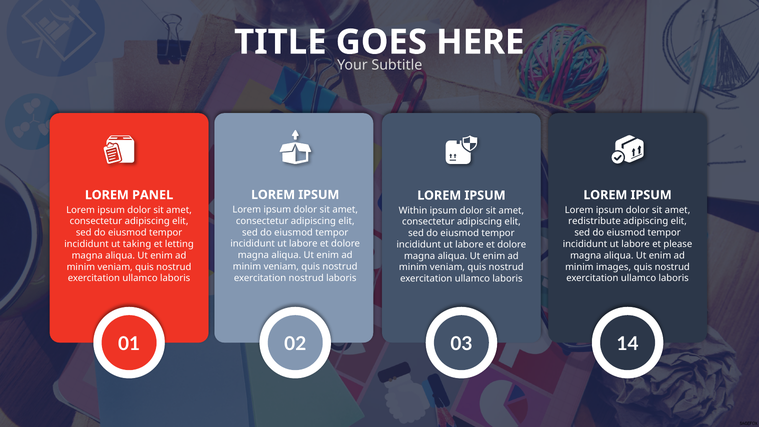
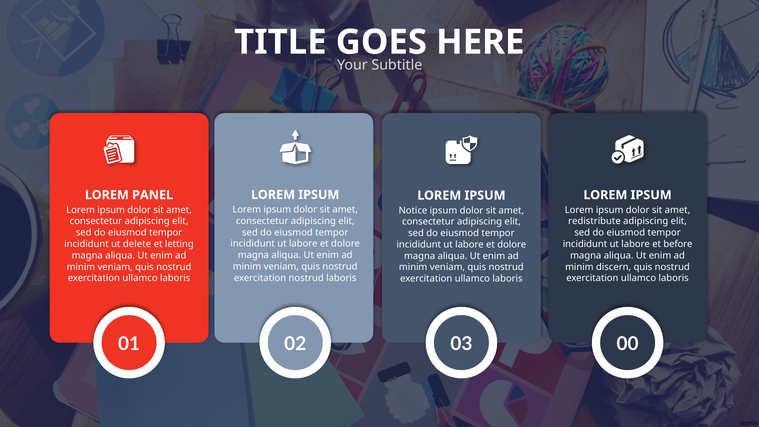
Within: Within -> Notice
taking: taking -> delete
please: please -> before
images: images -> discern
14: 14 -> 00
